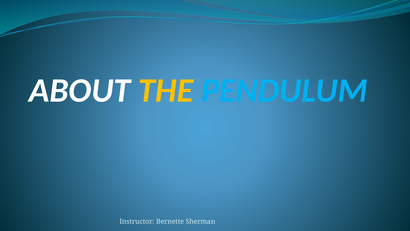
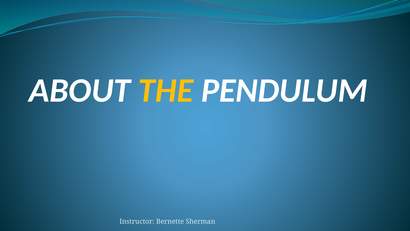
PENDULUM colour: light blue -> white
